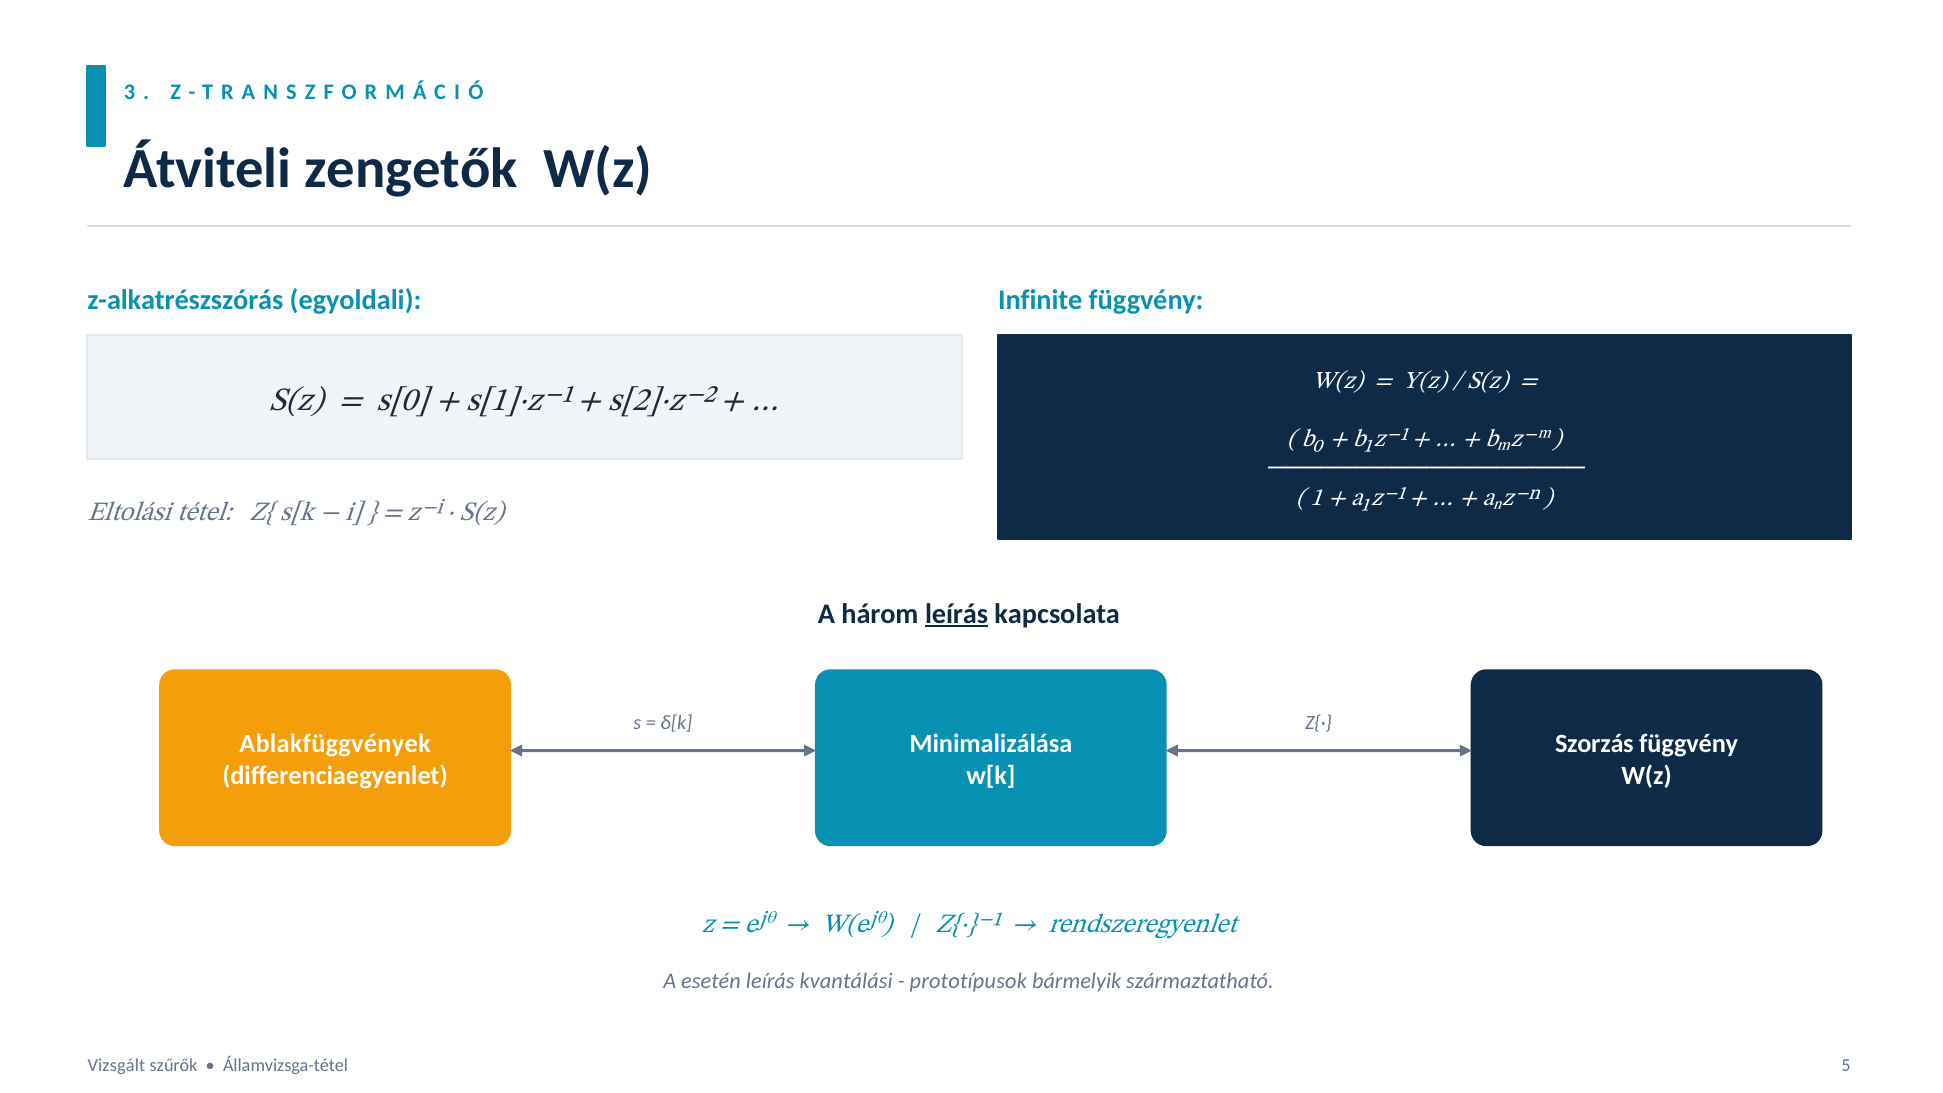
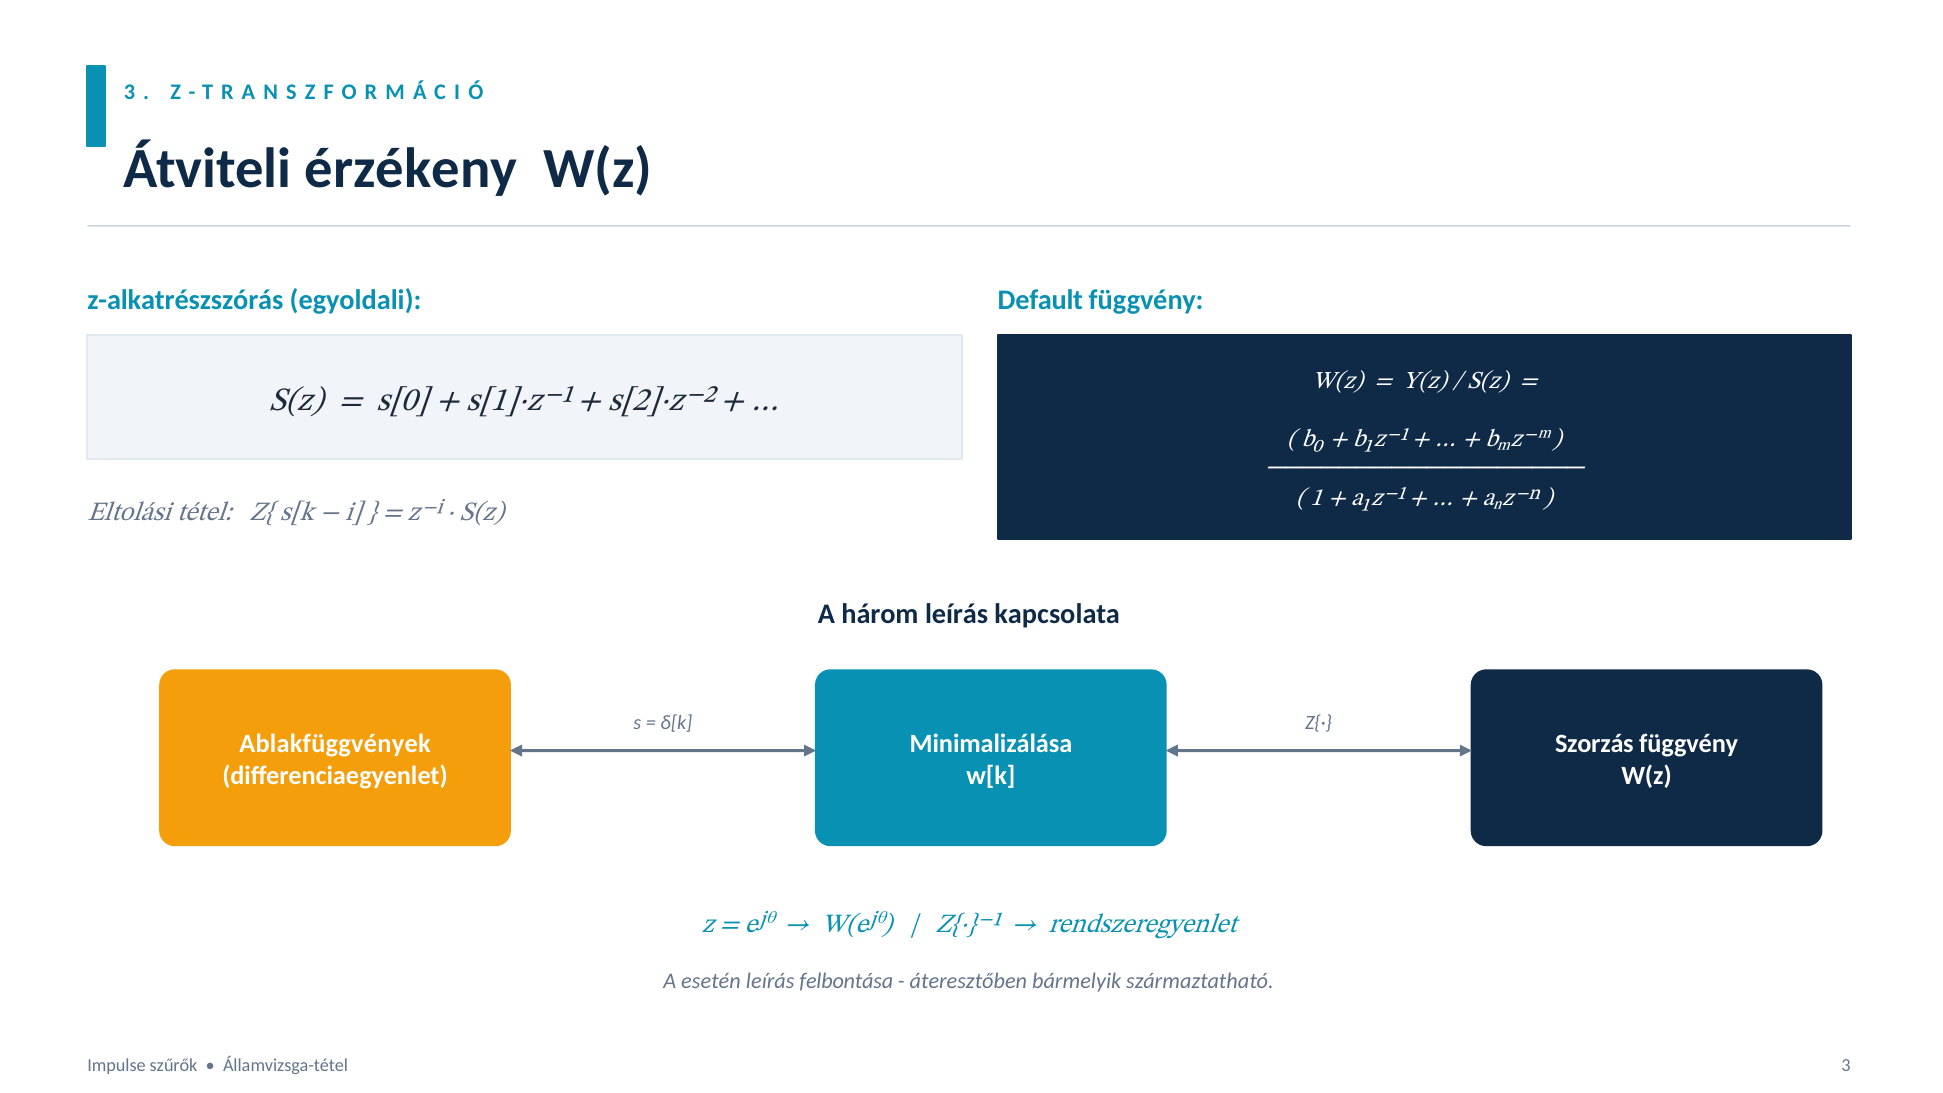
zengetők: zengetők -> érzékeny
Infinite: Infinite -> Default
leírás at (957, 614) underline: present -> none
kvantálási: kvantálási -> felbontása
prototípusok: prototípusok -> áteresztőben
Vizsgált: Vizsgált -> Impulse
Államvizsga-tétel 5: 5 -> 3
